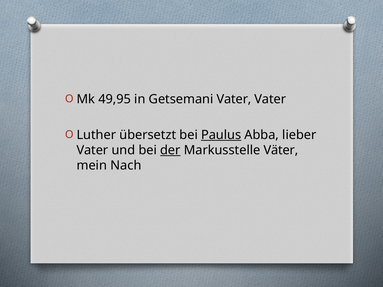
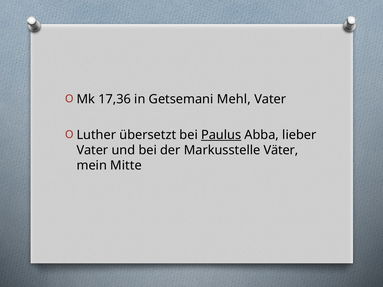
49,95: 49,95 -> 17,36
Getsemani Vater: Vater -> Mehl
der underline: present -> none
Nach: Nach -> Mitte
